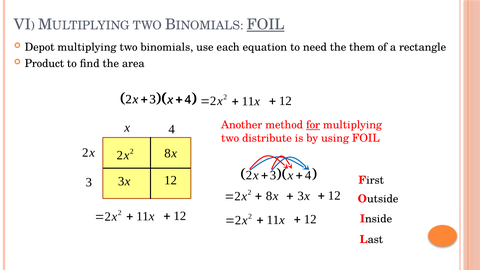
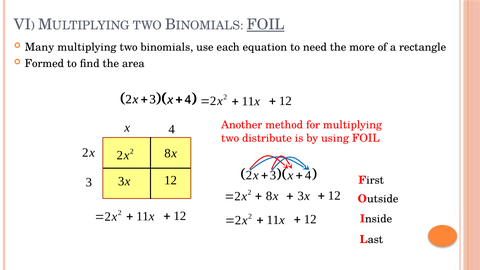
Depot: Depot -> Many
them: them -> more
Product: Product -> Formed
for underline: present -> none
